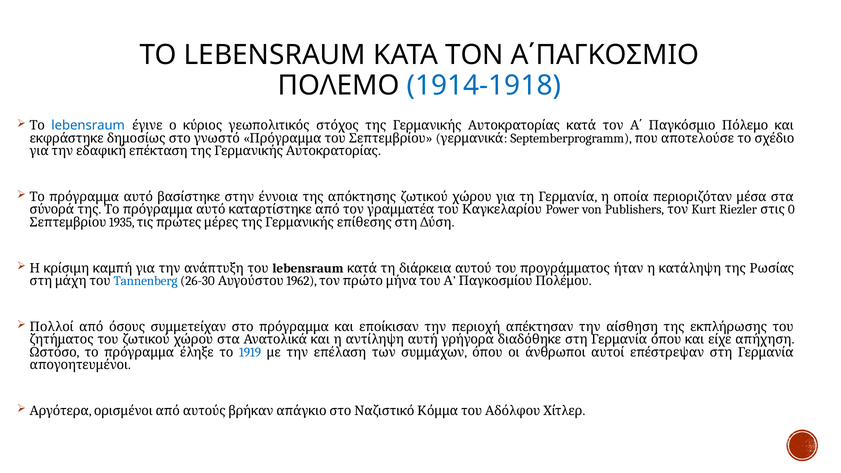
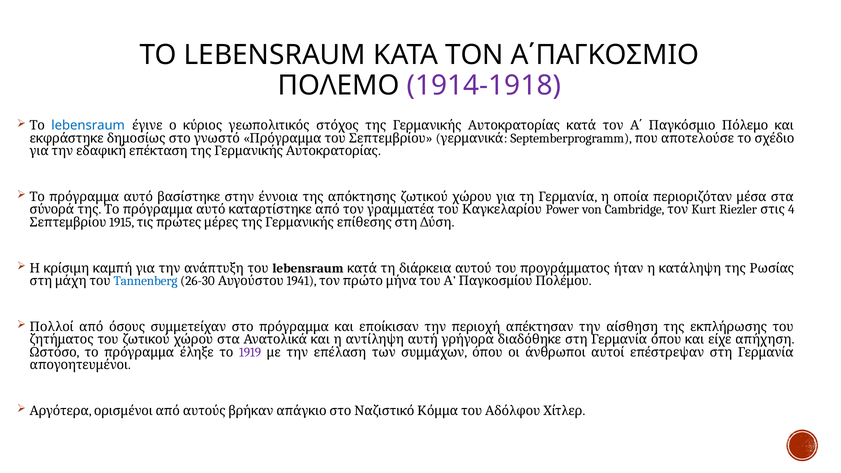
1914-1918 colour: blue -> purple
Publishers: Publishers -> Cambridge
0: 0 -> 4
1935: 1935 -> 1915
1962: 1962 -> 1941
1919 colour: blue -> purple
